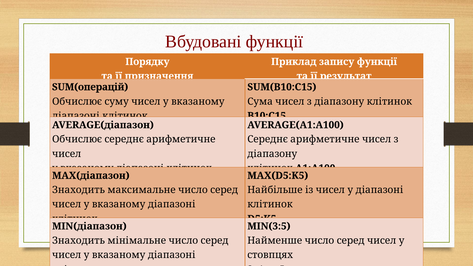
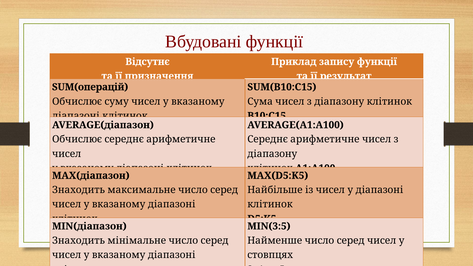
Порядку: Порядку -> Відсутнє
